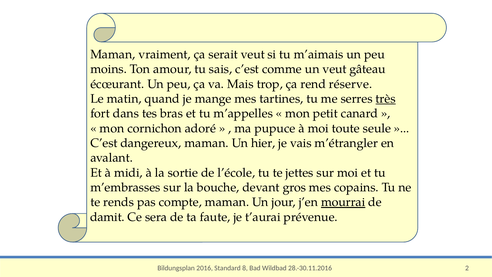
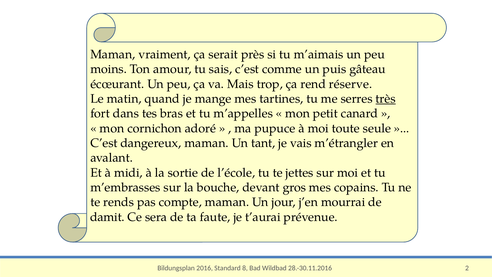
serait veut: veut -> près
un veut: veut -> puis
hier: hier -> tant
mourrai underline: present -> none
